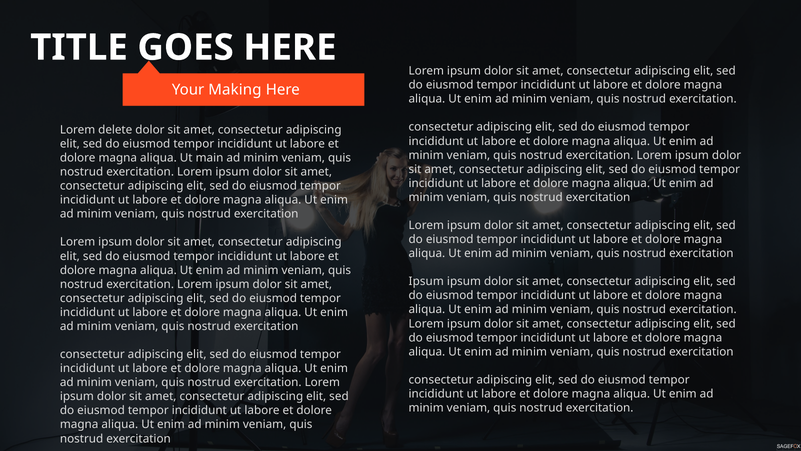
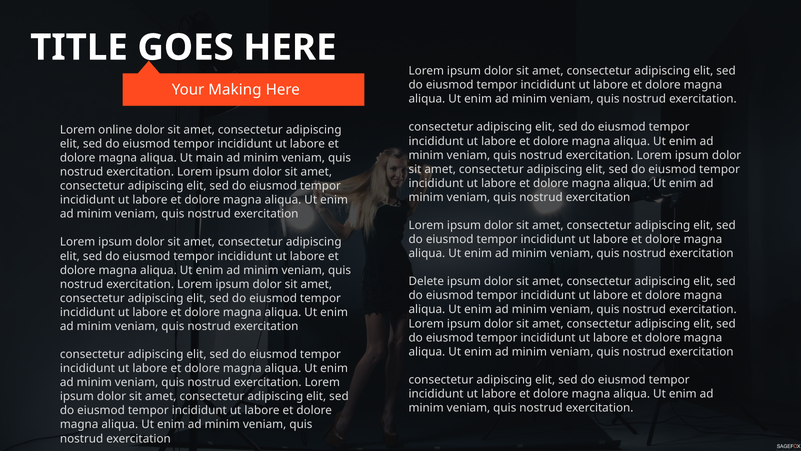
delete: delete -> online
Ipsum at (426, 281): Ipsum -> Delete
